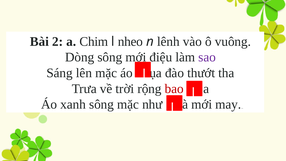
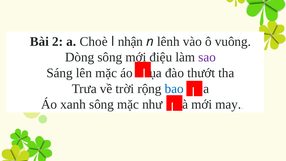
Chim: Chim -> Choè
nheo: nheo -> nhận
bao colour: red -> blue
